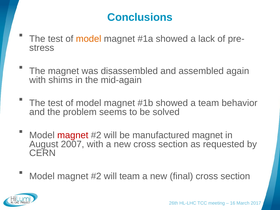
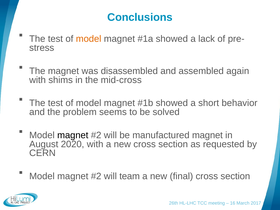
mid-again: mid-again -> mid-cross
a team: team -> short
magnet at (73, 135) colour: red -> black
2007: 2007 -> 2020
